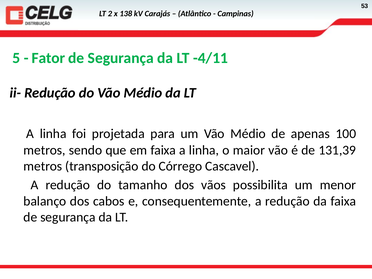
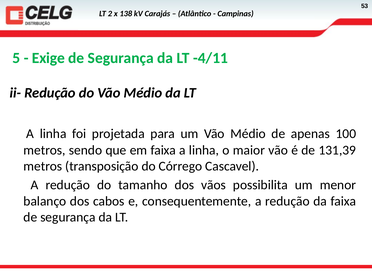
Fator: Fator -> Exige
